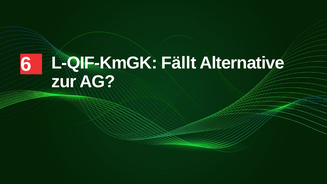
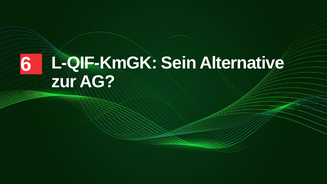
Fällt: Fällt -> Sein
